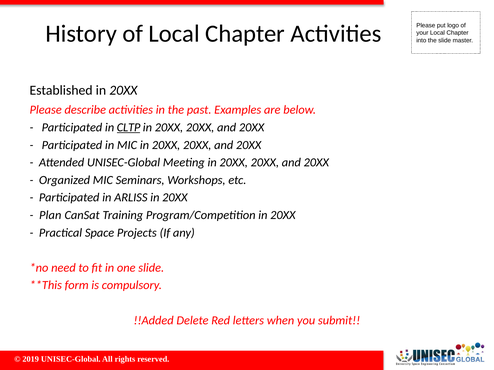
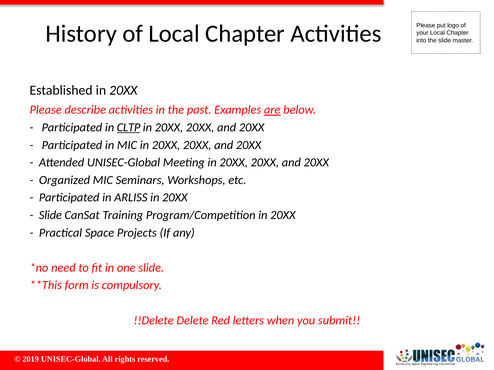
are underline: none -> present
Plan at (50, 215): Plan -> Slide
!!Added: !!Added -> !!Delete
